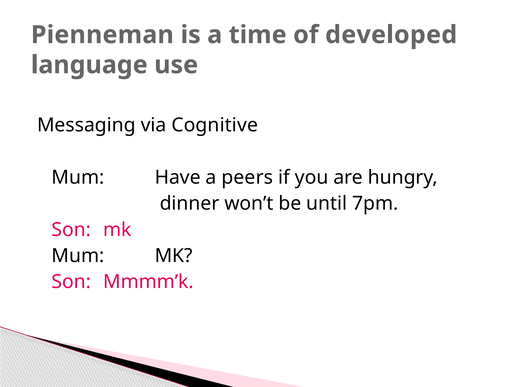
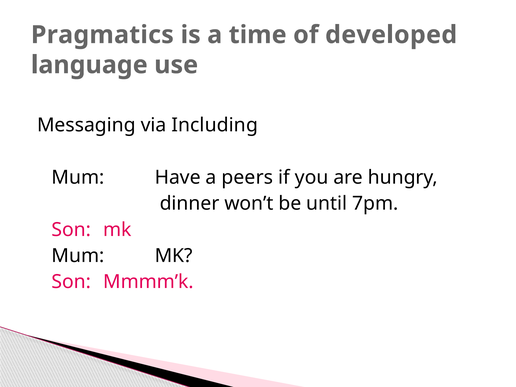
Pienneman: Pienneman -> Pragmatics
Cognitive: Cognitive -> Including
